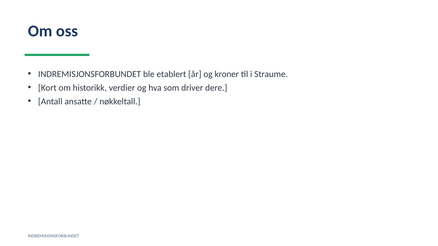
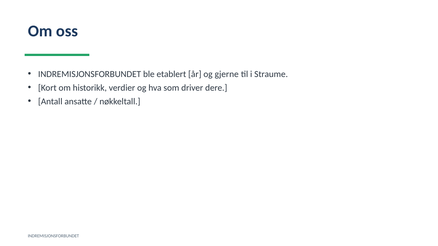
kroner: kroner -> gjerne
